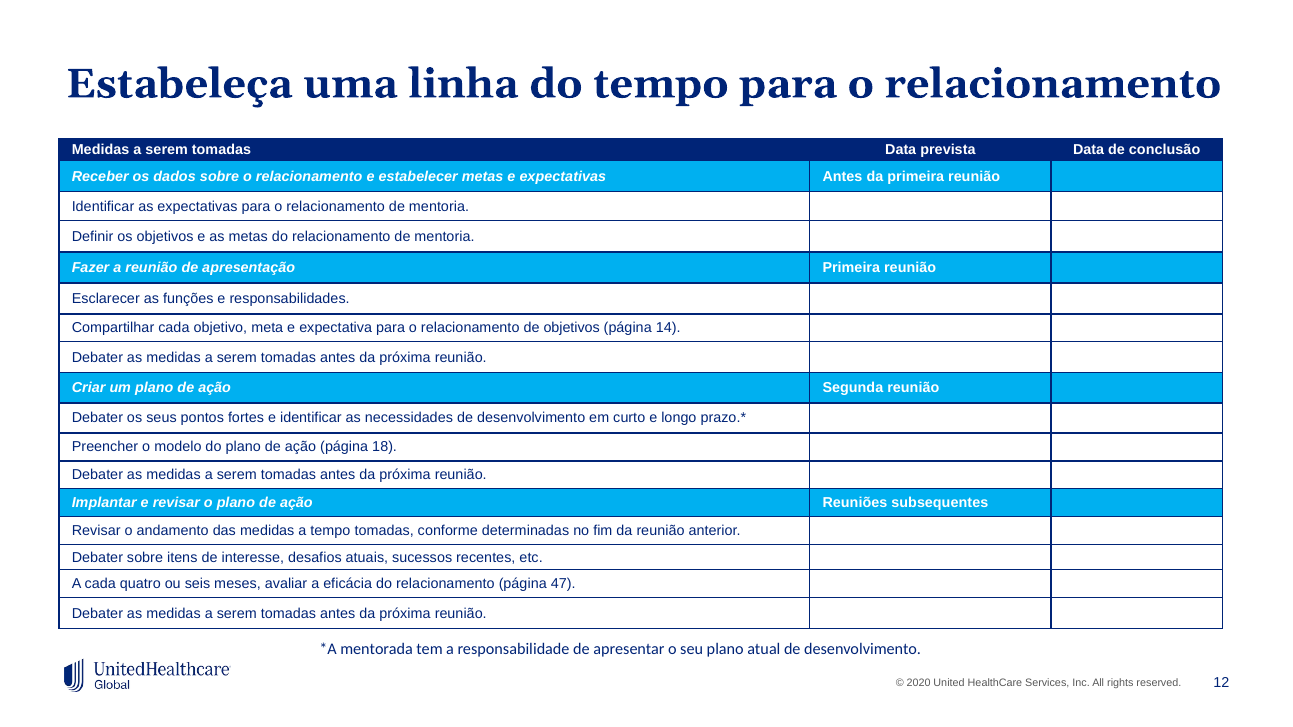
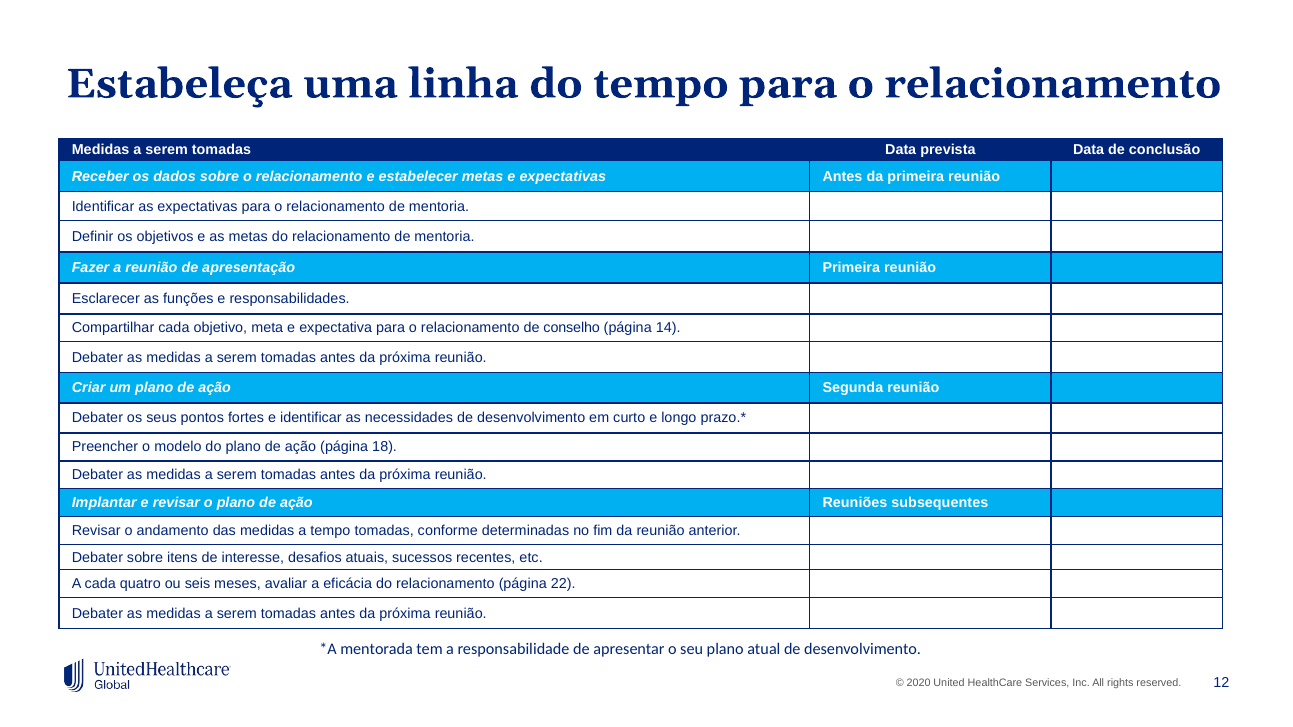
de objetivos: objetivos -> conselho
47: 47 -> 22
